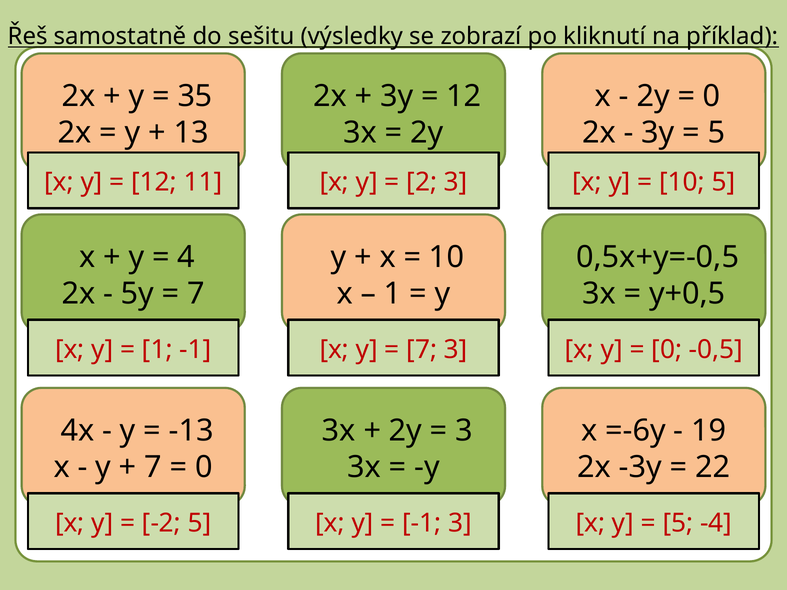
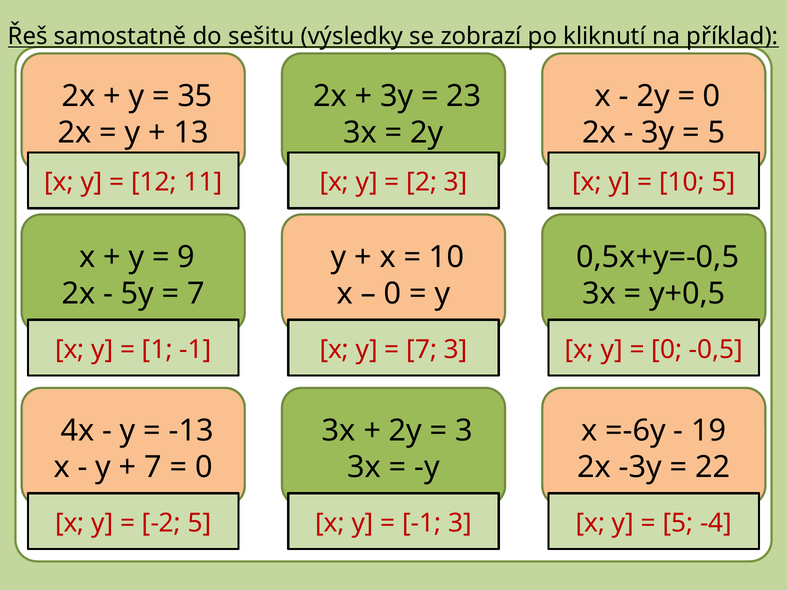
12 at (464, 96): 12 -> 23
4: 4 -> 9
1 at (393, 294): 1 -> 0
